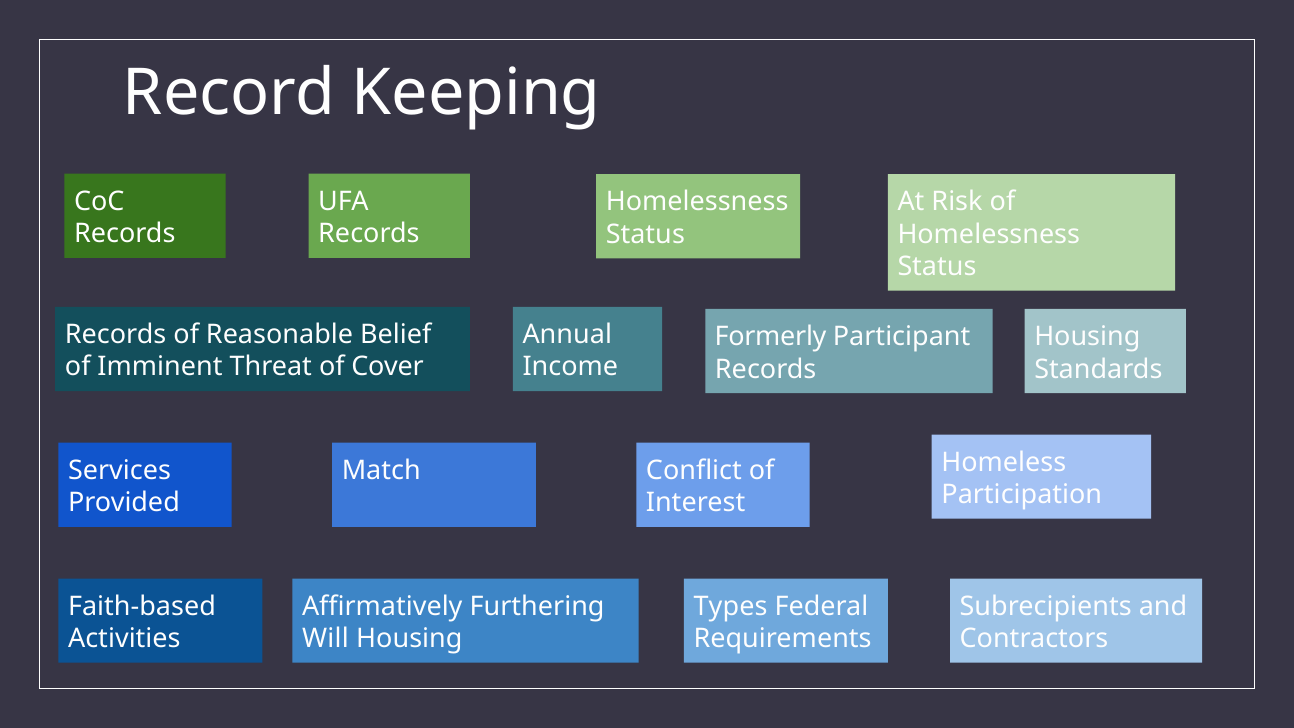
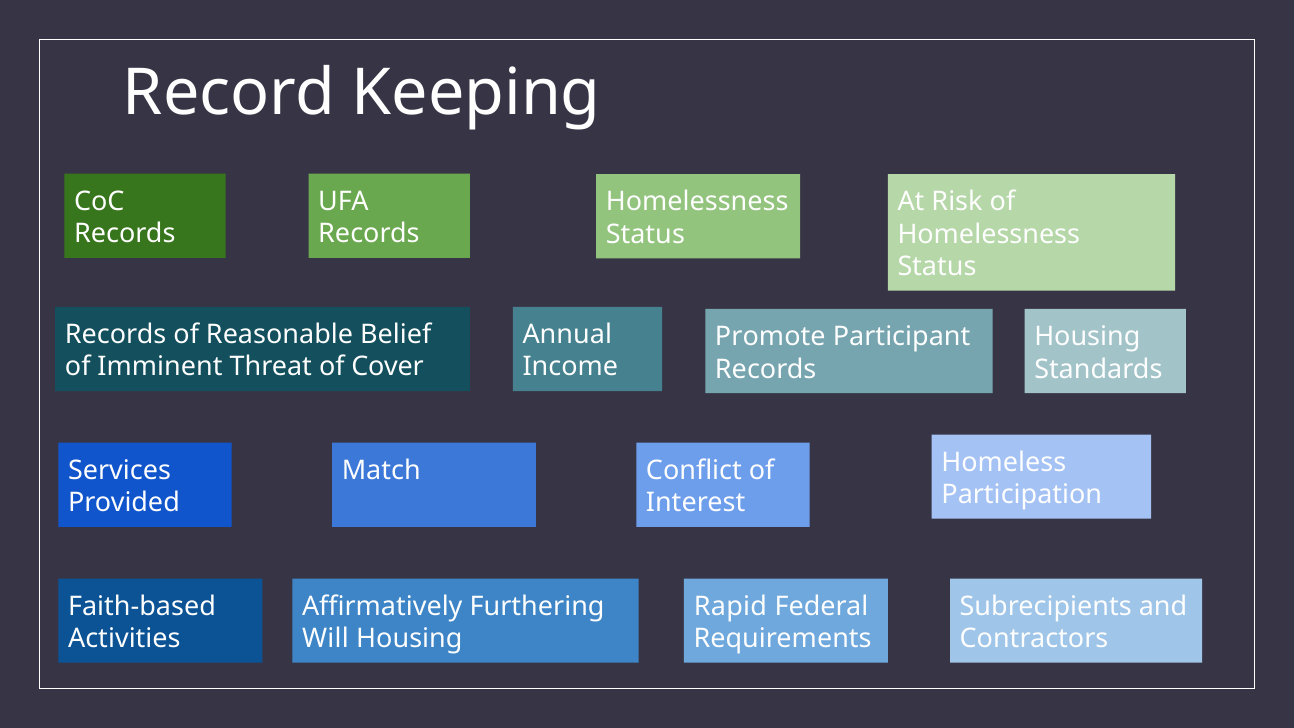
Formerly: Formerly -> Promote
Types: Types -> Rapid
